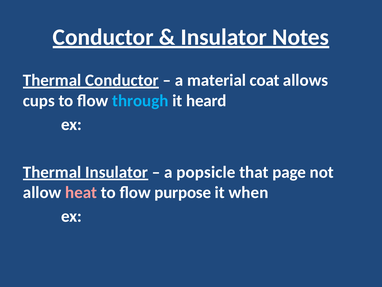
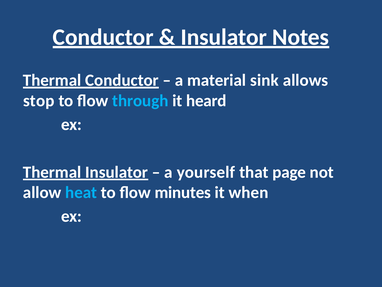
coat: coat -> sink
cups: cups -> stop
popsicle: popsicle -> yourself
heat colour: pink -> light blue
purpose: purpose -> minutes
